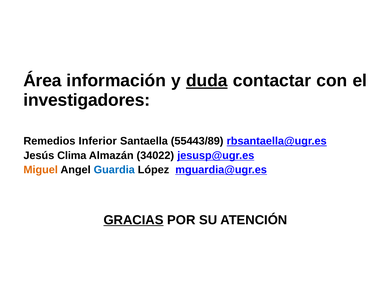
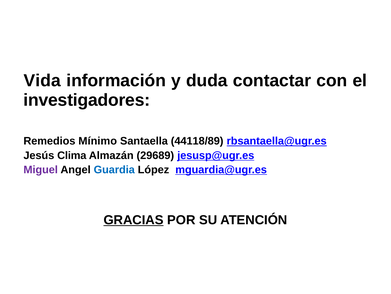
Área: Área -> Vida
duda underline: present -> none
Inferior: Inferior -> Mínimo
55443/89: 55443/89 -> 44118/89
34022: 34022 -> 29689
Miguel colour: orange -> purple
